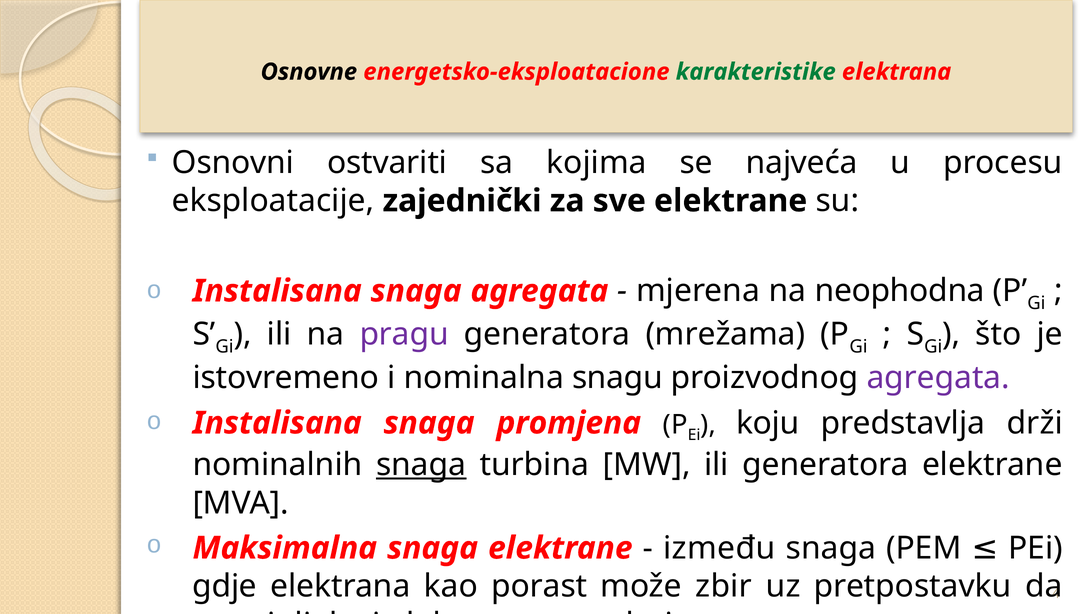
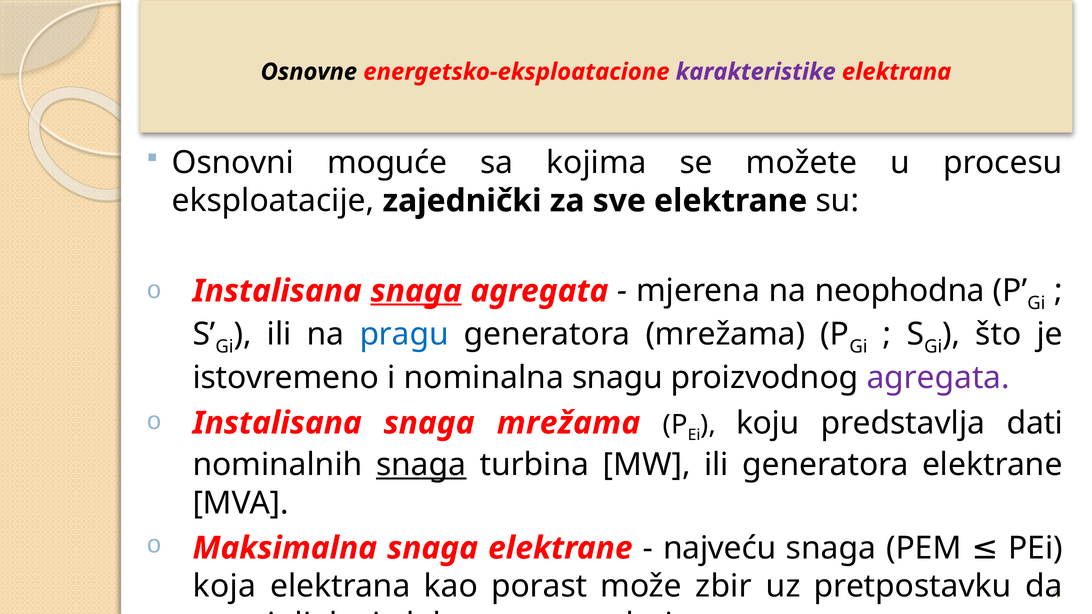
karakteristike colour: green -> purple
ostvariti: ostvariti -> moguće
najveća: najveća -> možete
snaga at (416, 291) underline: none -> present
pragu colour: purple -> blue
snaga promjena: promjena -> mrežama
drži: drži -> dati
između: između -> najveću
gdje: gdje -> koja
